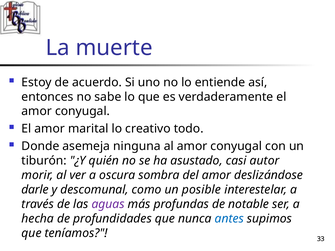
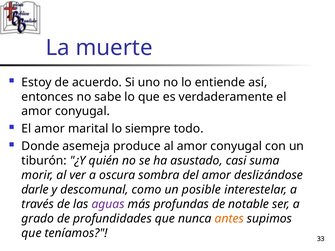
creativo: creativo -> siempre
ninguna: ninguna -> produce
autor: autor -> suma
hecha: hecha -> grado
antes colour: blue -> orange
